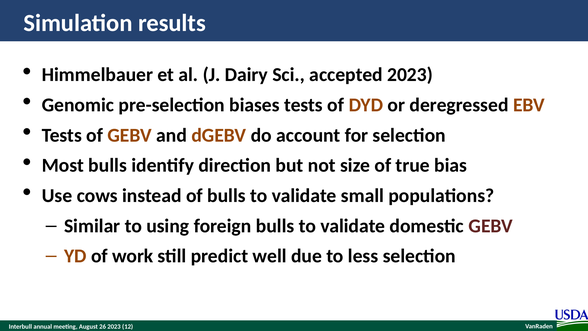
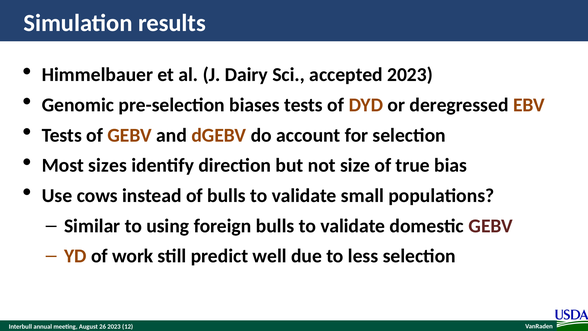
Most bulls: bulls -> sizes
